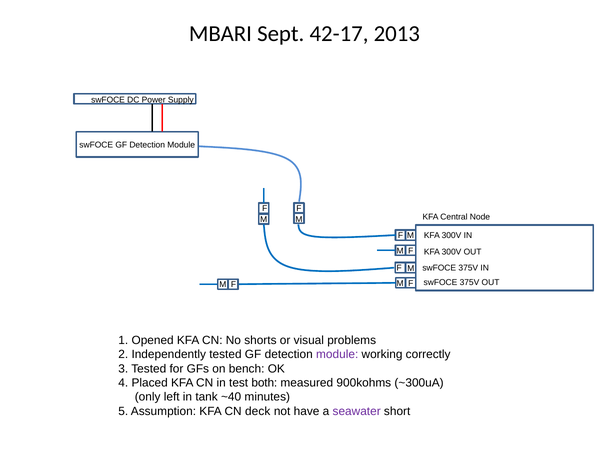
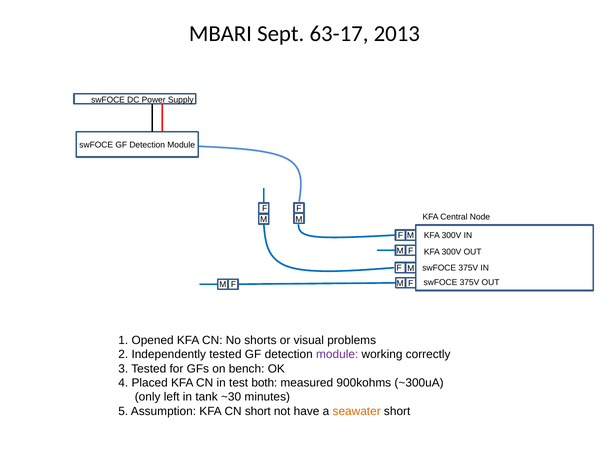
42-17: 42-17 -> 63-17
~40: ~40 -> ~30
CN deck: deck -> short
seawater colour: purple -> orange
